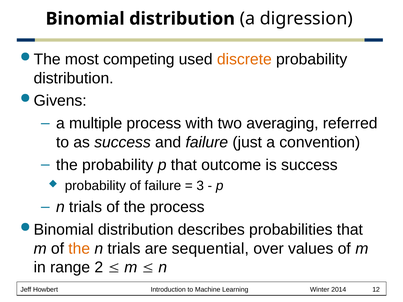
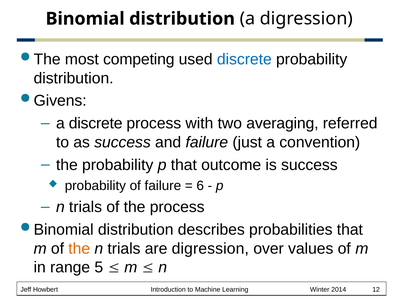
discrete at (244, 59) colour: orange -> blue
a multiple: multiple -> discrete
3: 3 -> 6
are sequential: sequential -> digression
2: 2 -> 5
